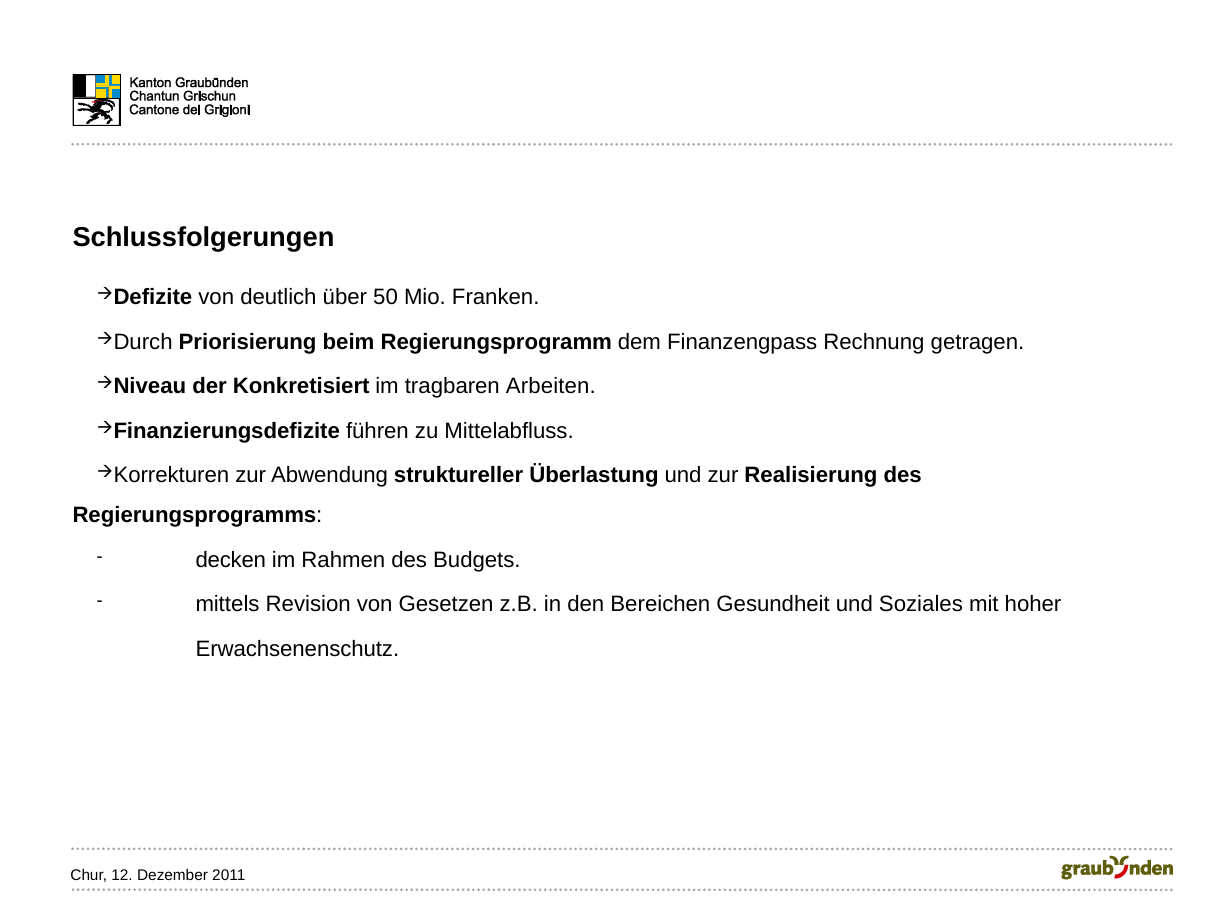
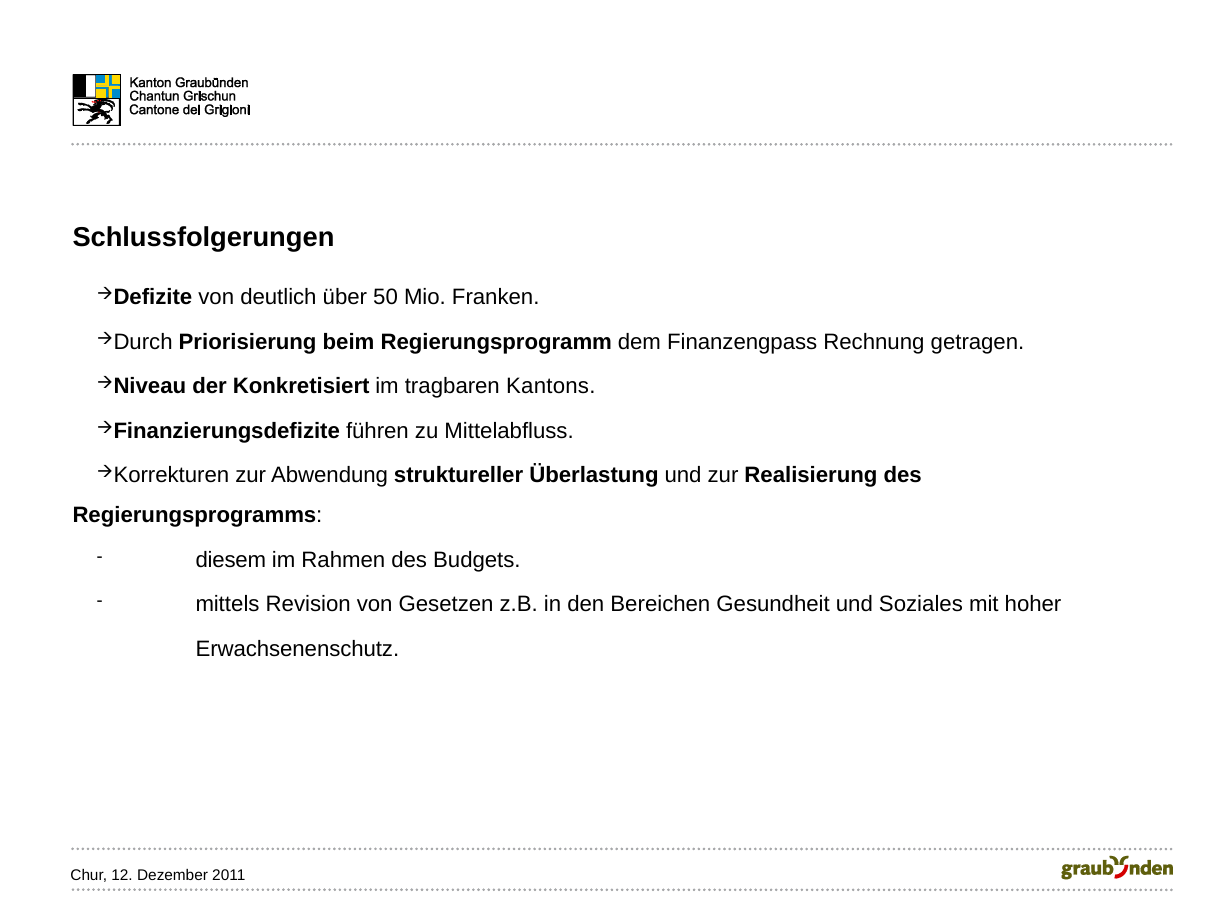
Arbeiten: Arbeiten -> Kantons
decken: decken -> diesem
